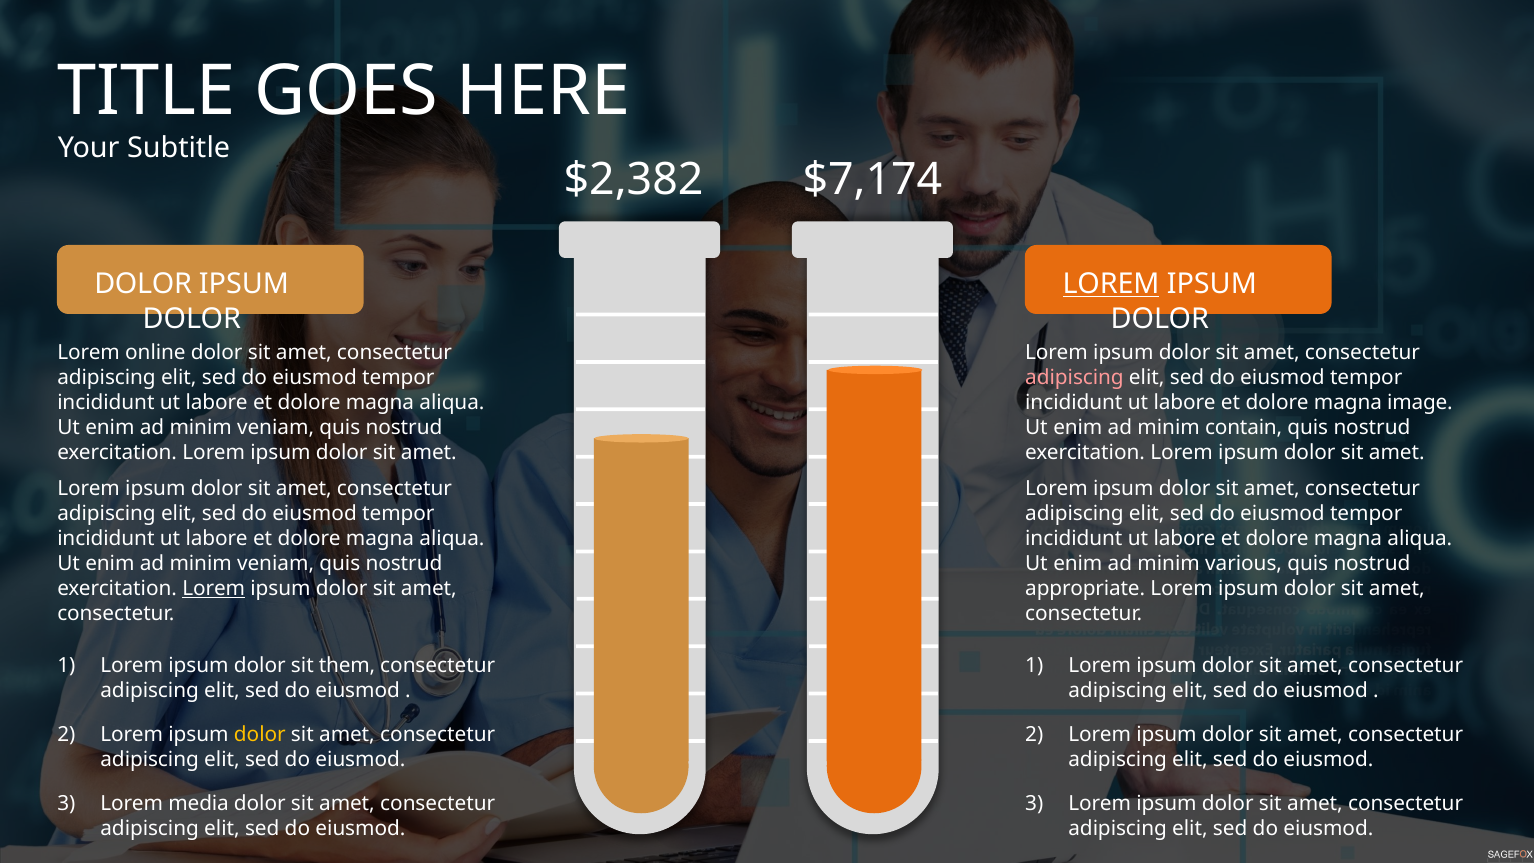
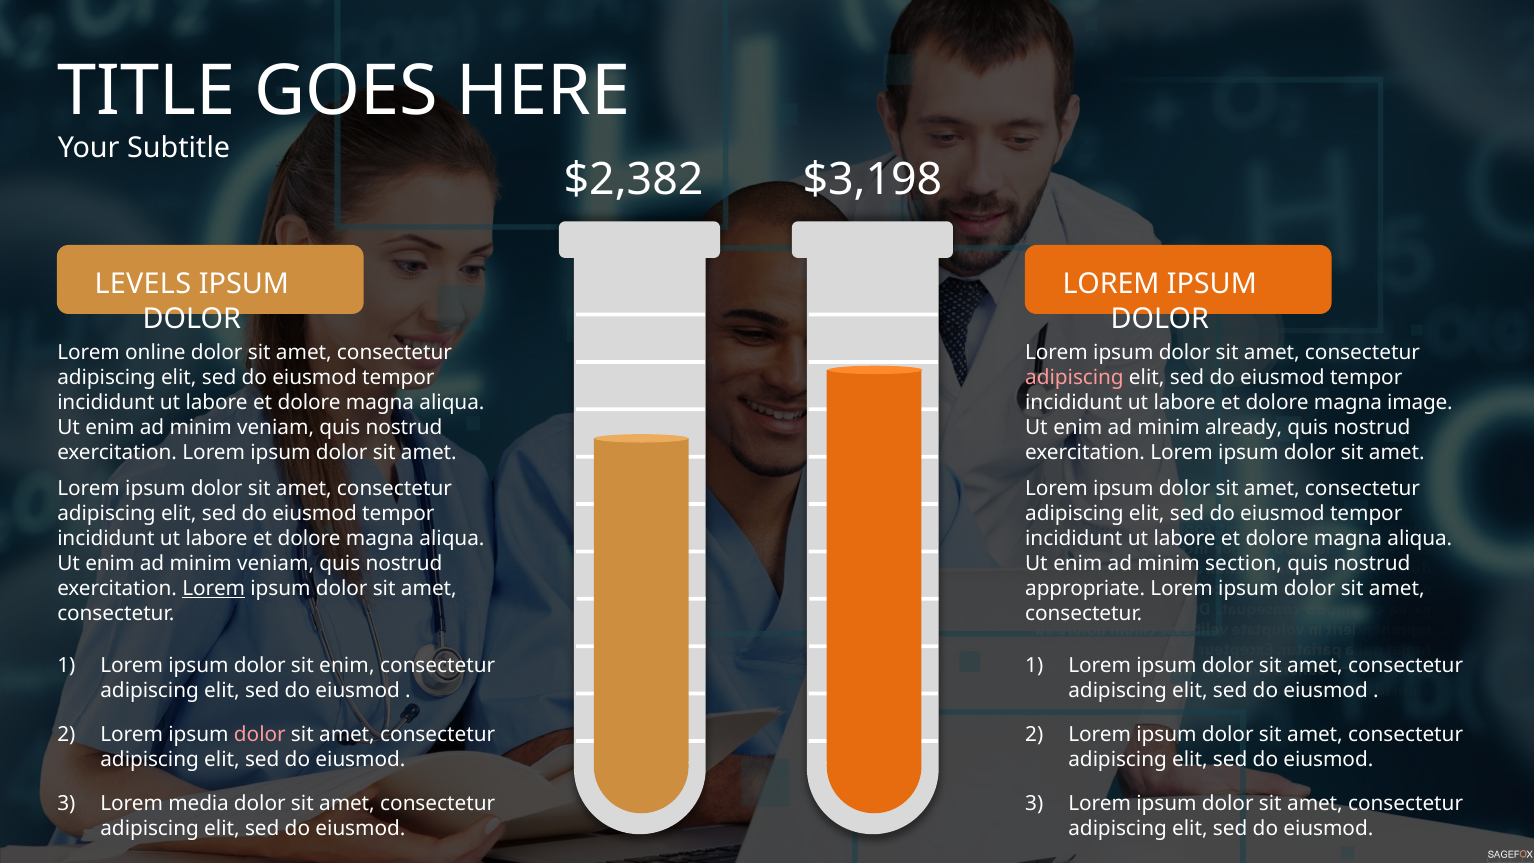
$7,174: $7,174 -> $3,198
DOLOR at (143, 284): DOLOR -> LEVELS
LOREM at (1111, 284) underline: present -> none
contain: contain -> already
various: various -> section
sit them: them -> enim
dolor at (260, 734) colour: yellow -> pink
